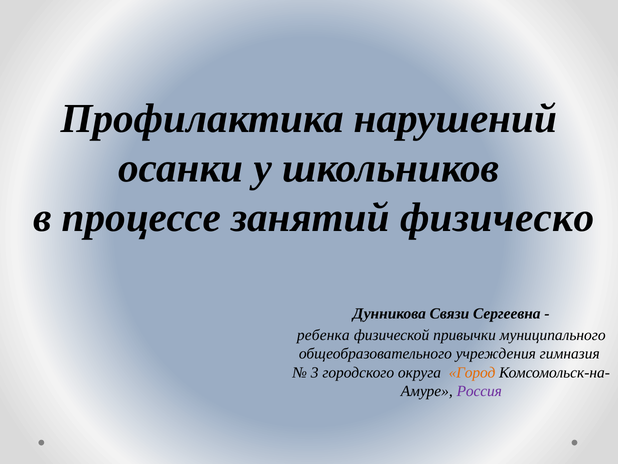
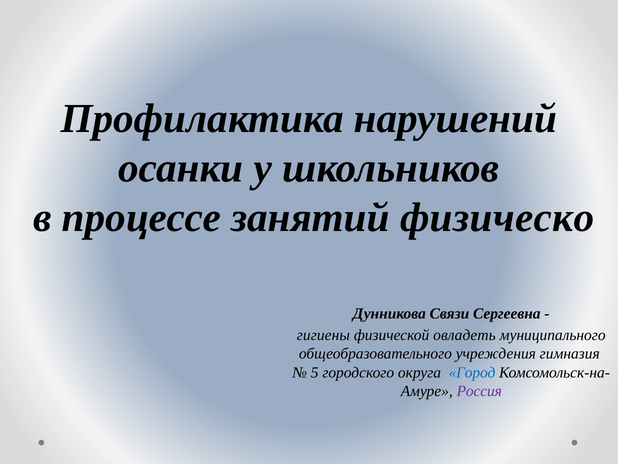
ребенка: ребенка -> гигиены
привычки: привычки -> овладеть
3: 3 -> 5
Город colour: orange -> blue
